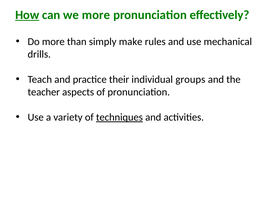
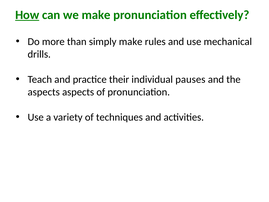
we more: more -> make
groups: groups -> pauses
teacher at (44, 92): teacher -> aspects
techniques underline: present -> none
